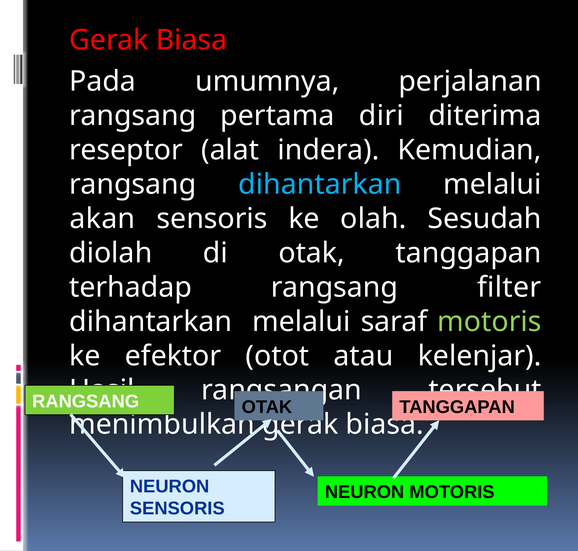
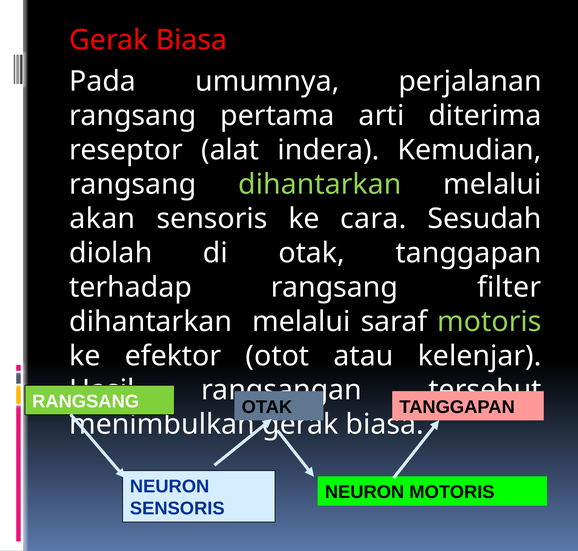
diri: diri -> arti
dihantarkan at (320, 184) colour: light blue -> light green
olah: olah -> cara
